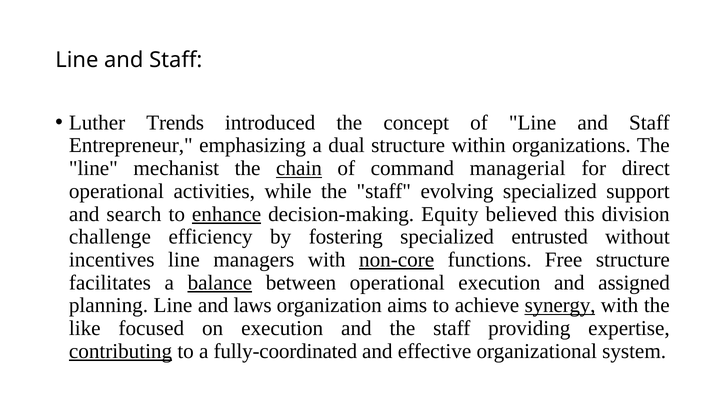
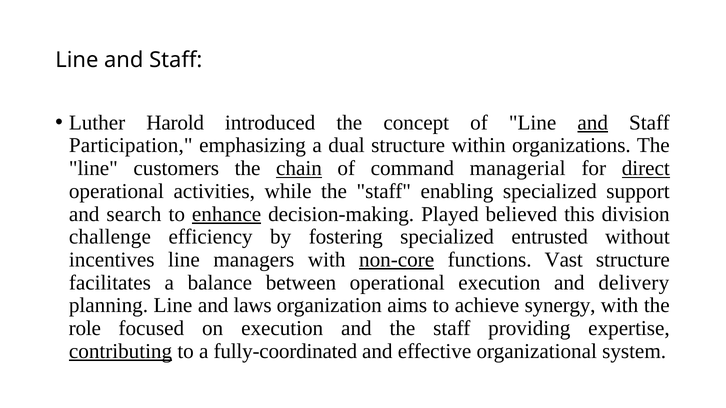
Trends: Trends -> Harold
and at (593, 123) underline: none -> present
Entrepreneur: Entrepreneur -> Participation
mechanist: mechanist -> customers
direct underline: none -> present
evolving: evolving -> enabling
Equity: Equity -> Played
Free: Free -> Vast
balance underline: present -> none
assigned: assigned -> delivery
synergy underline: present -> none
like: like -> role
